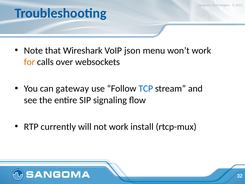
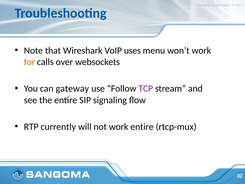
json: json -> uses
TCP colour: blue -> purple
work install: install -> entire
